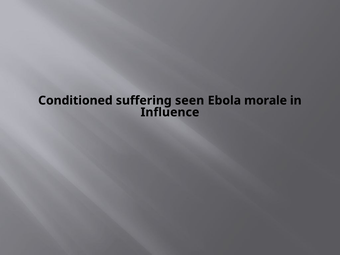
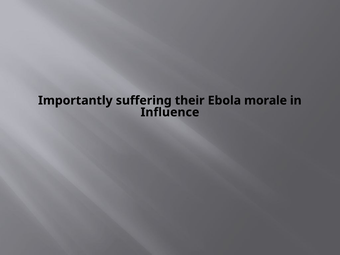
Conditioned: Conditioned -> Importantly
seen: seen -> their
